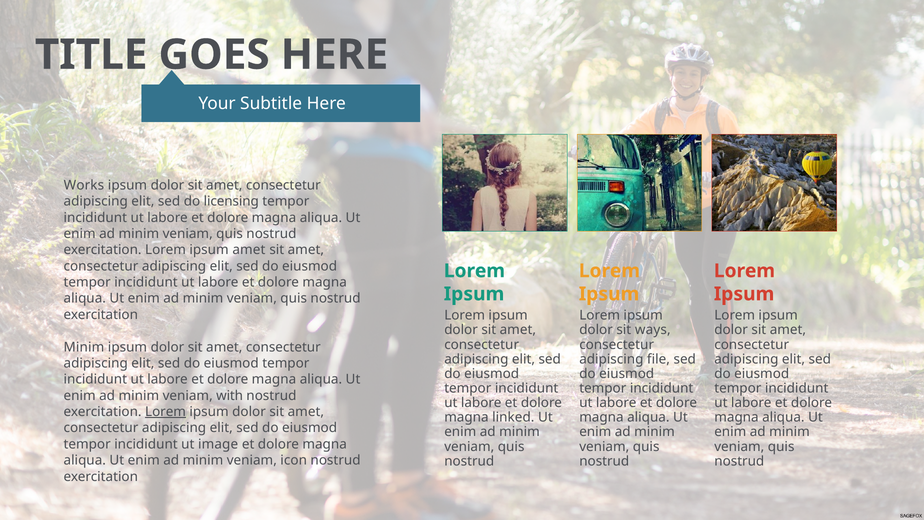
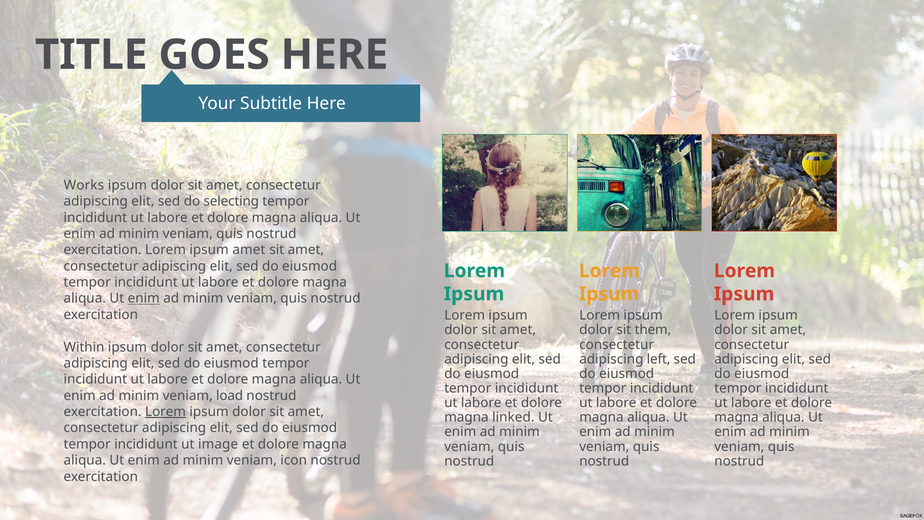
licensing: licensing -> selecting
enim at (144, 298) underline: none -> present
ways: ways -> them
Minim at (84, 347): Minim -> Within
file: file -> left
with: with -> load
